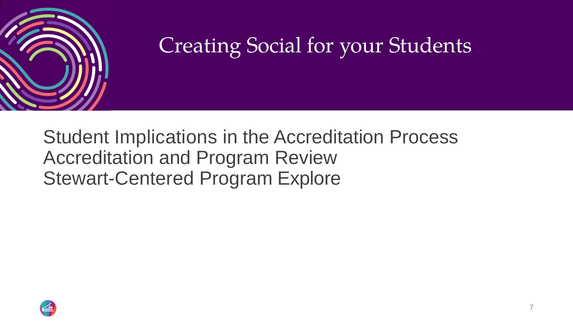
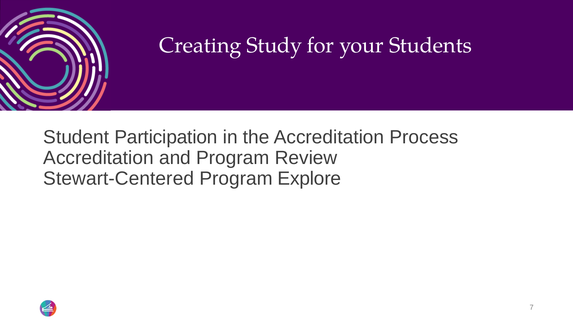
Social: Social -> Study
Implications: Implications -> Participation
